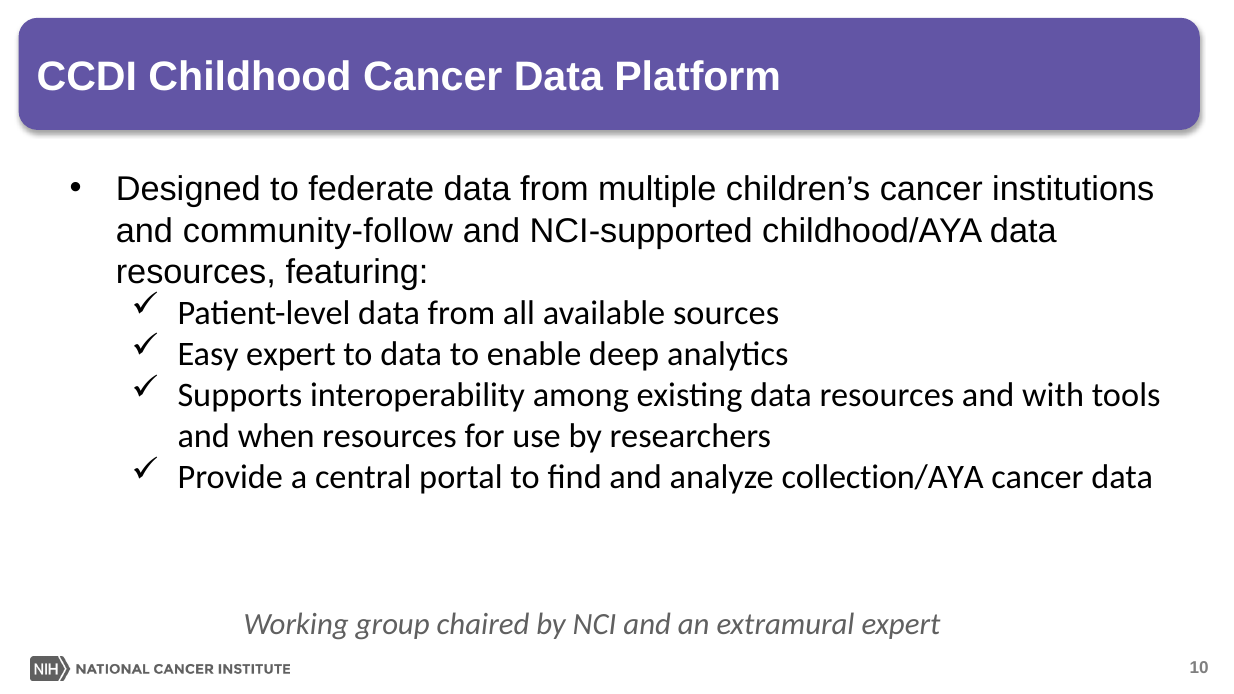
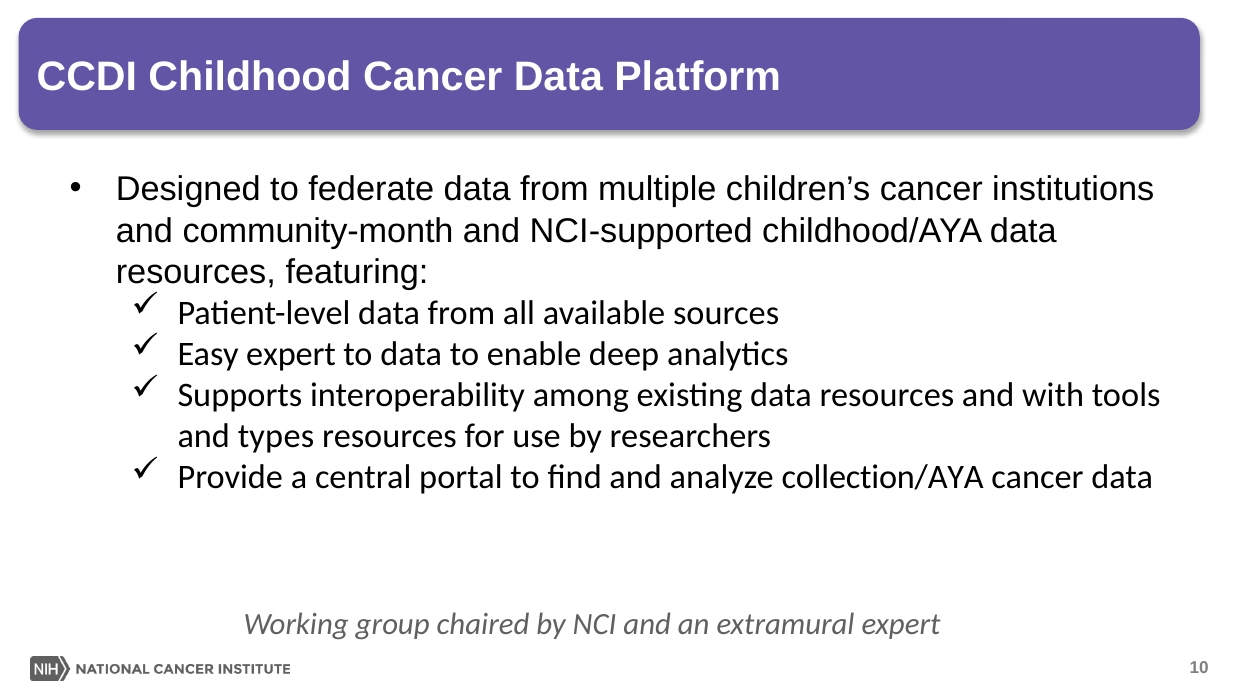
community-follow: community-follow -> community-month
when: when -> types
